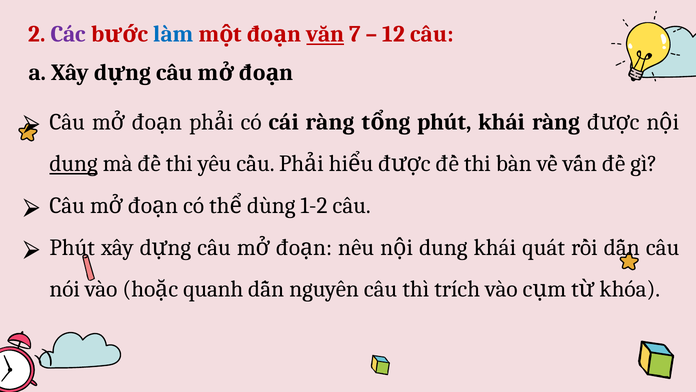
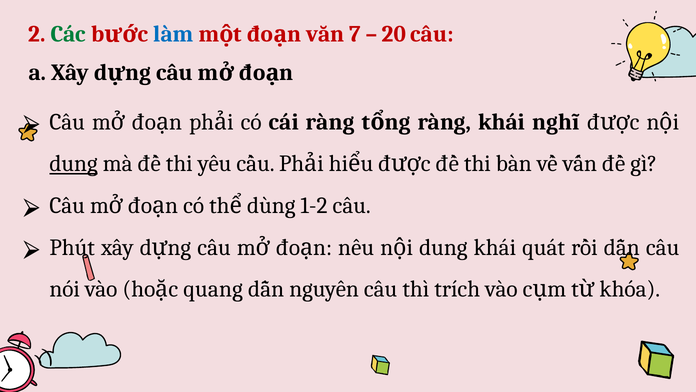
Các colour: purple -> green
văn underline: present -> none
12: 12 -> 20
phút at (444, 122): phút -> ràng
khái ràng: ràng -> nghĩ
quanh: quanh -> quang
